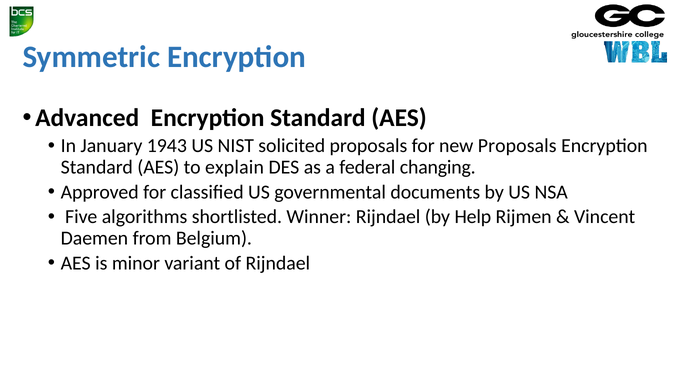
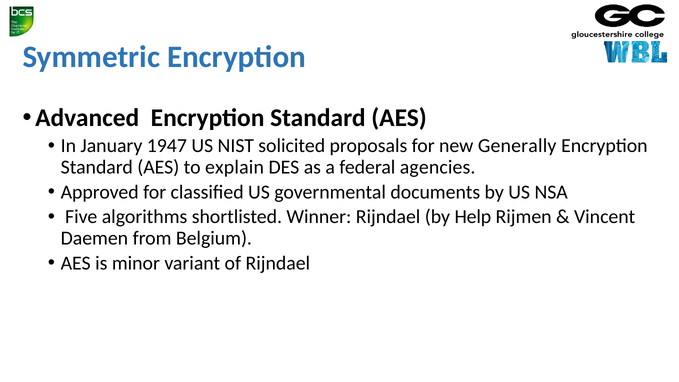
1943: 1943 -> 1947
new Proposals: Proposals -> Generally
changing: changing -> agencies
